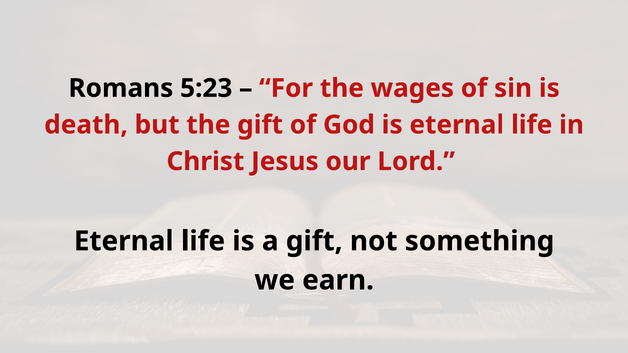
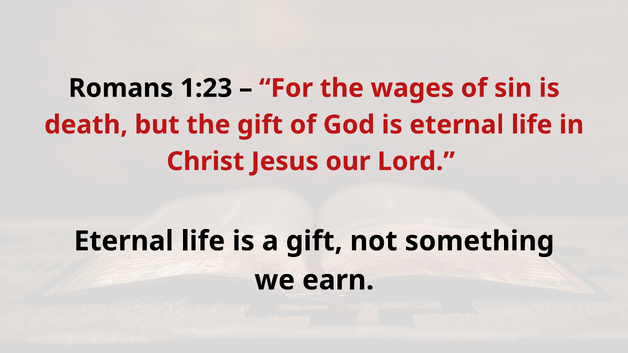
5:23: 5:23 -> 1:23
